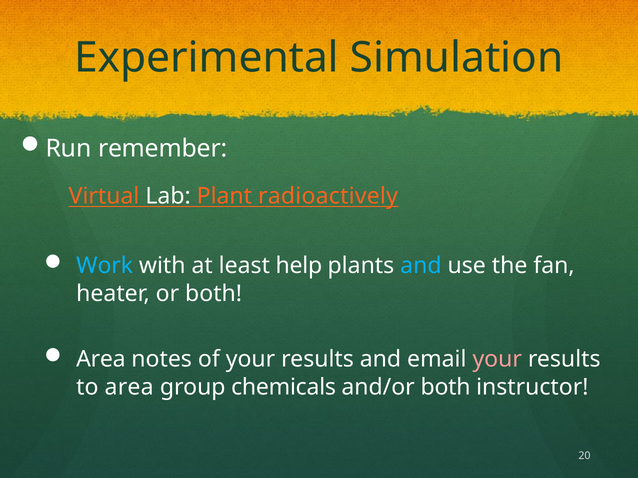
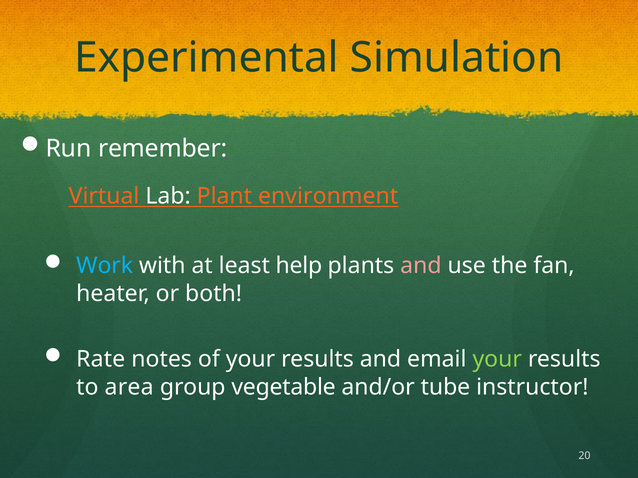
radioactively: radioactively -> environment
and at (421, 266) colour: light blue -> pink
Area at (101, 360): Area -> Rate
your at (497, 360) colour: pink -> light green
chemicals: chemicals -> vegetable
and/or both: both -> tube
